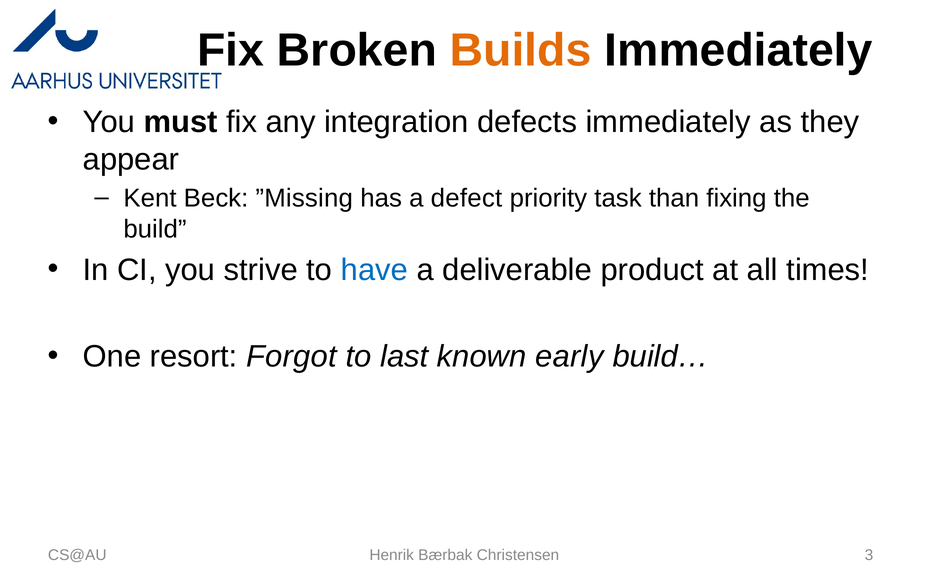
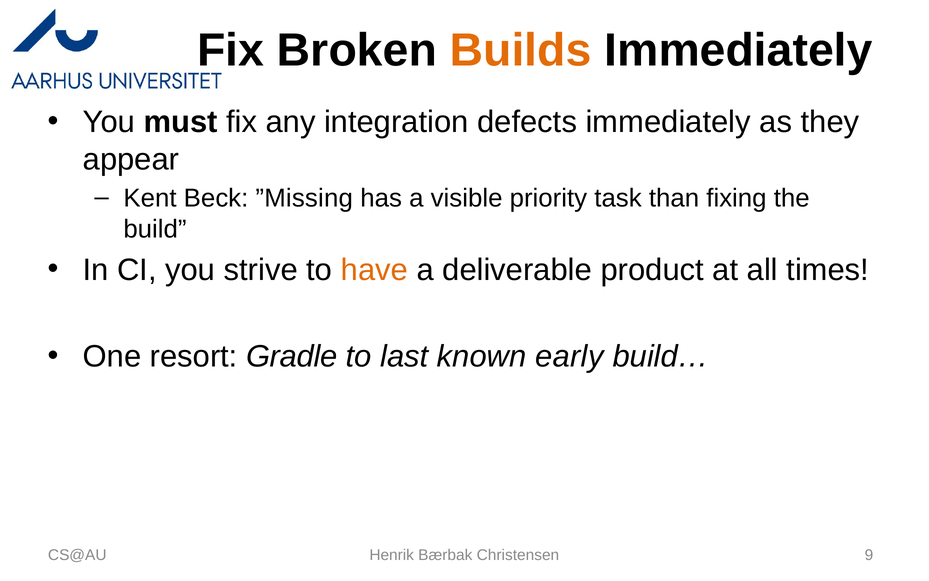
defect: defect -> visible
have colour: blue -> orange
Forgot: Forgot -> Gradle
3: 3 -> 9
